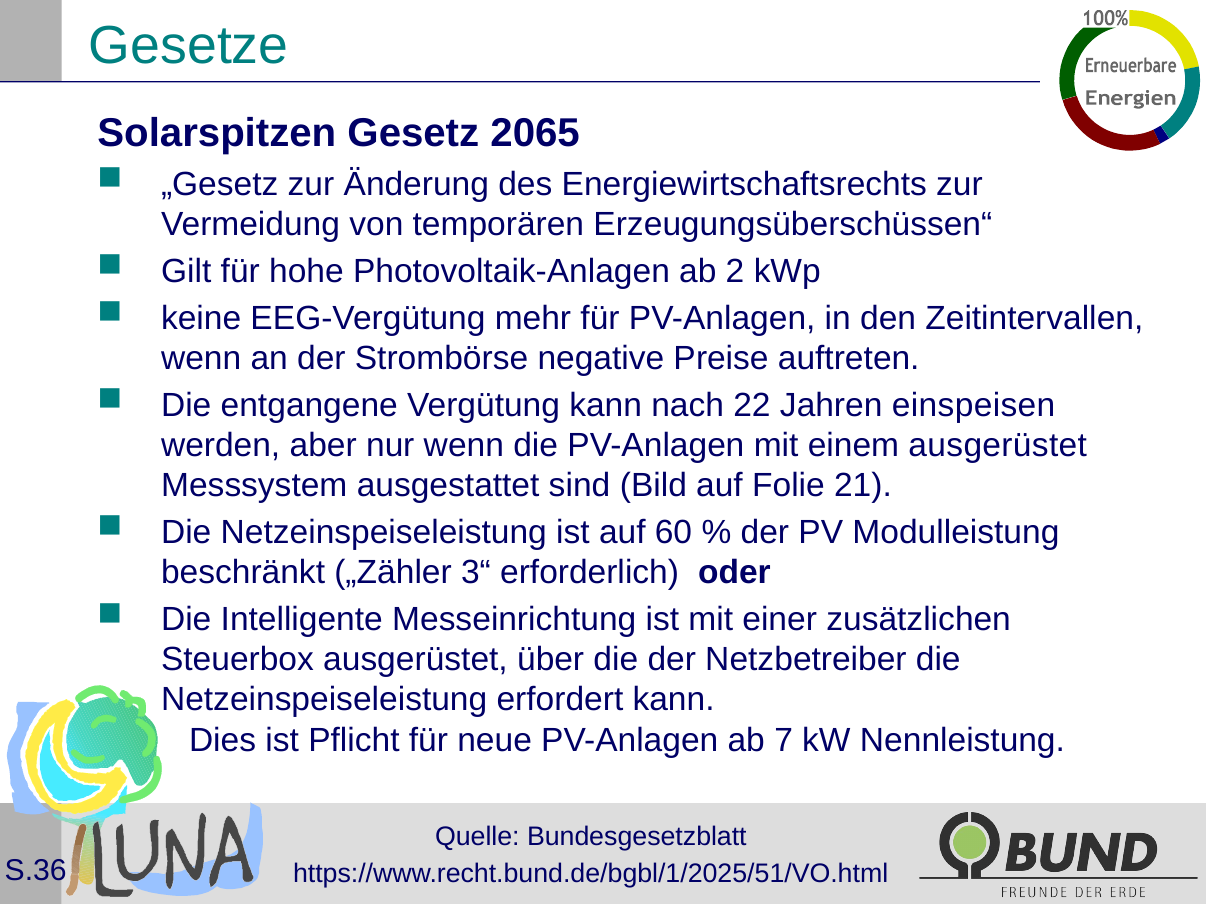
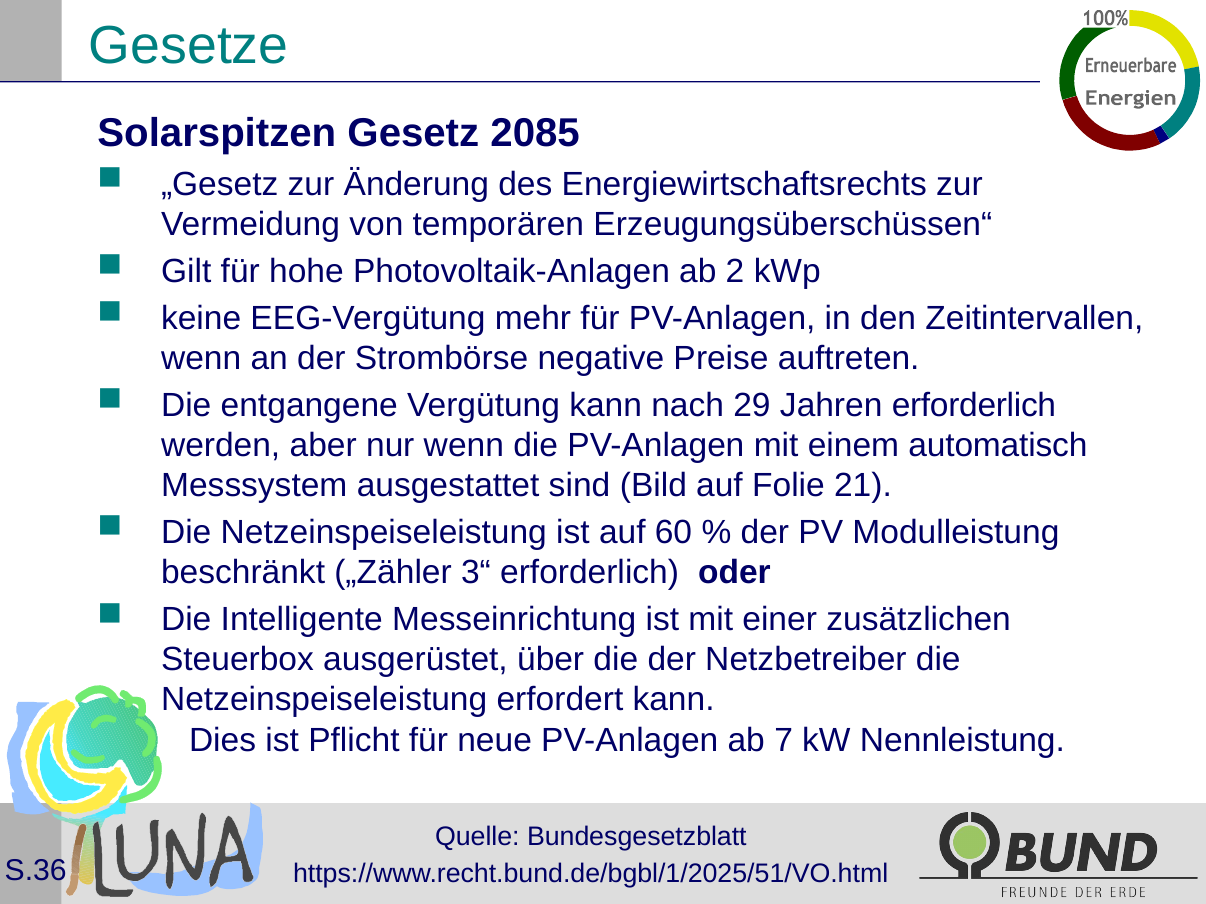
2065: 2065 -> 2085
22: 22 -> 29
Jahren einspeisen: einspeisen -> erforderlich
einem ausgerüstet: ausgerüstet -> automatisch
